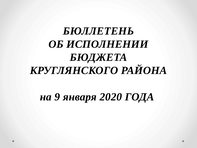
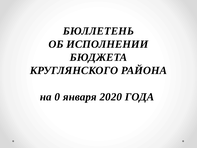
9: 9 -> 0
